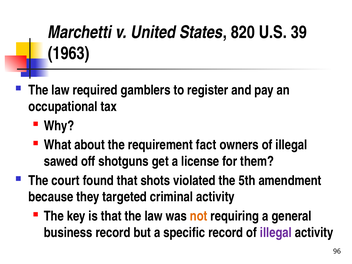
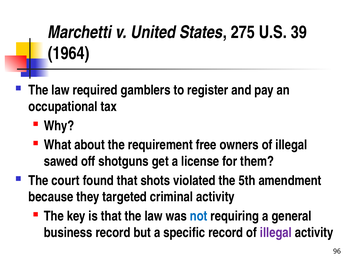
820: 820 -> 275
1963: 1963 -> 1964
fact: fact -> free
not colour: orange -> blue
